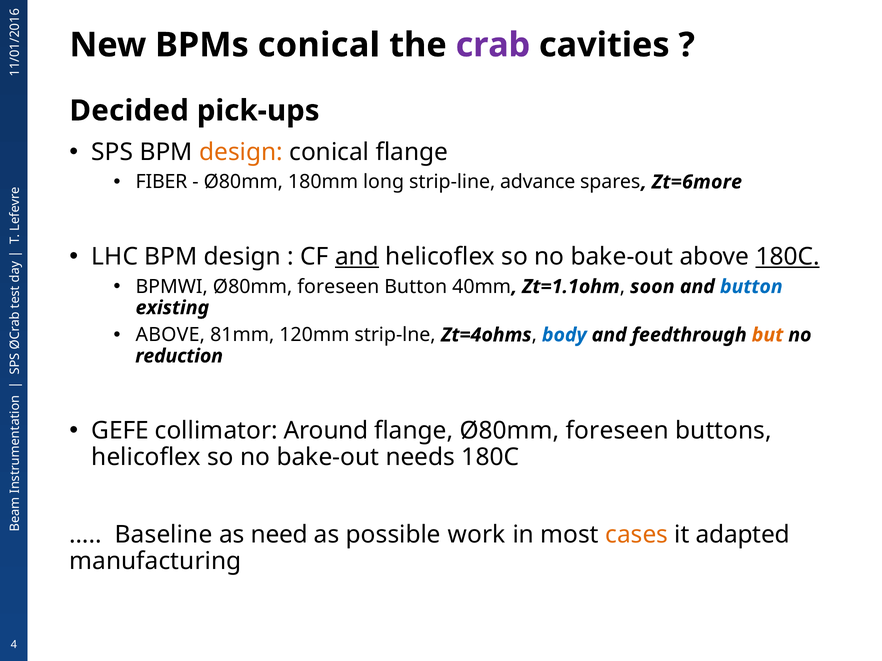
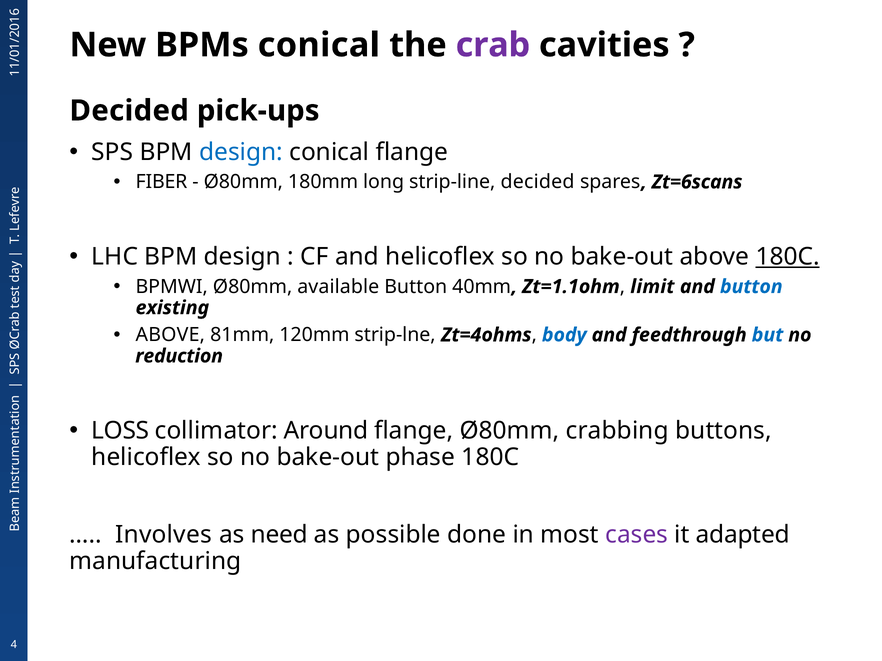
design at (241, 152) colour: orange -> blue
strip-line advance: advance -> decided
Zt=6more: Zt=6more -> Zt=6scans
and at (357, 257) underline: present -> none
BPMWI Ø80mm foreseen: foreseen -> available
soon: soon -> limit
but colour: orange -> blue
GEFE: GEFE -> LOSS
flange Ø80mm foreseen: foreseen -> crabbing
needs: needs -> phase
Baseline: Baseline -> Involves
work: work -> done
cases colour: orange -> purple
